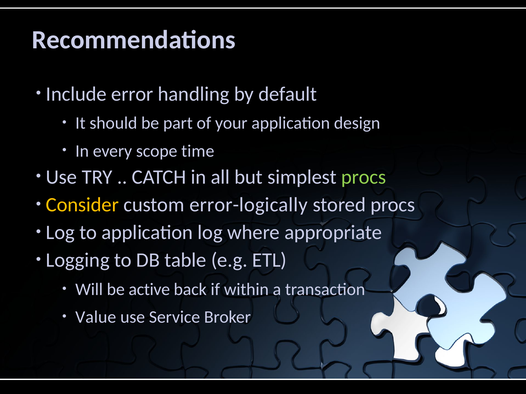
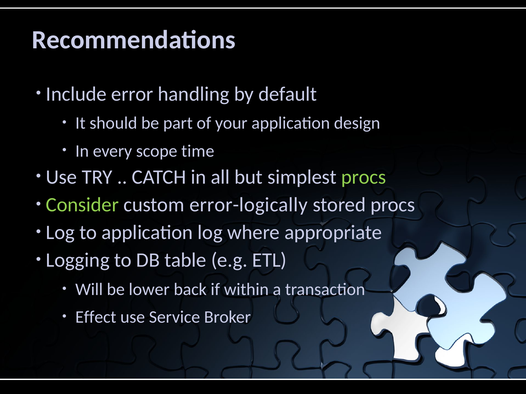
Consider colour: yellow -> light green
active: active -> lower
Value: Value -> Effect
